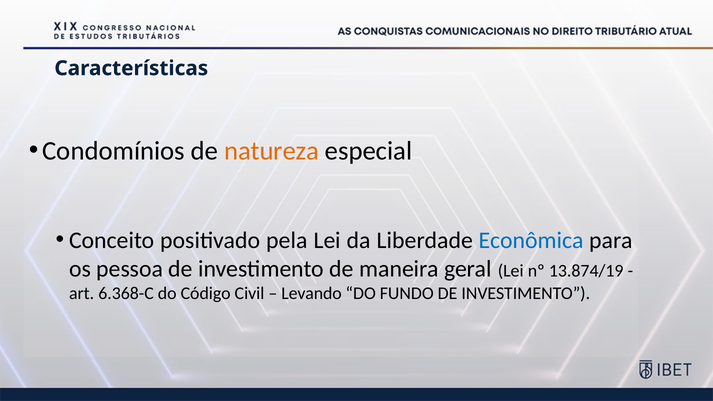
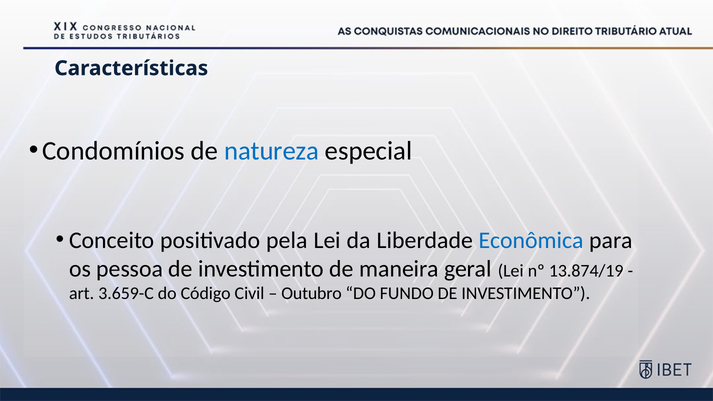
natureza colour: orange -> blue
6.368-C: 6.368-C -> 3.659-C
Levando: Levando -> Outubro
